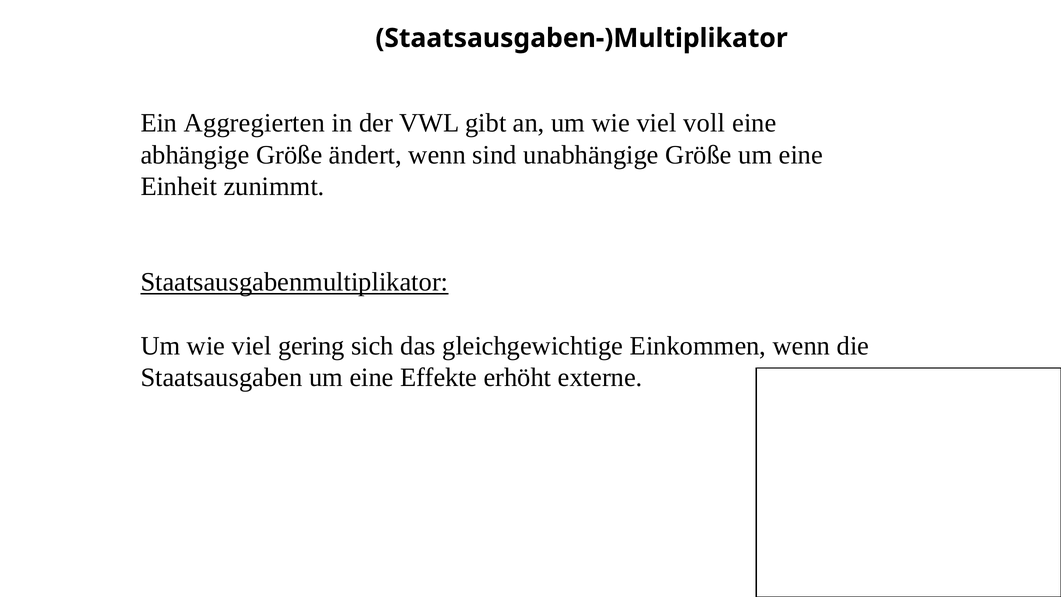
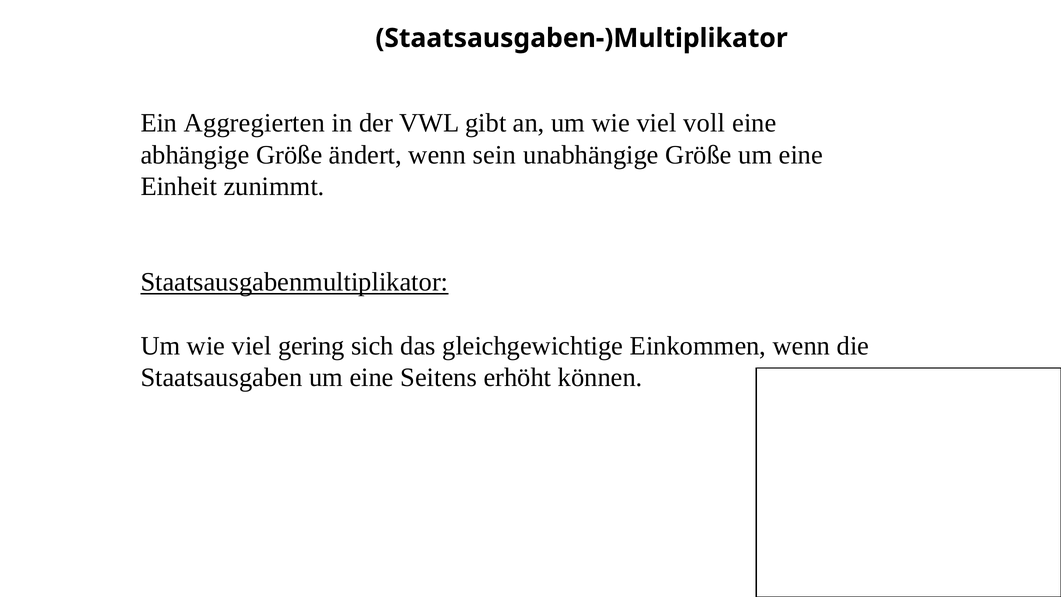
sind: sind -> sein
Effekte: Effekte -> Seitens
externe: externe -> können
